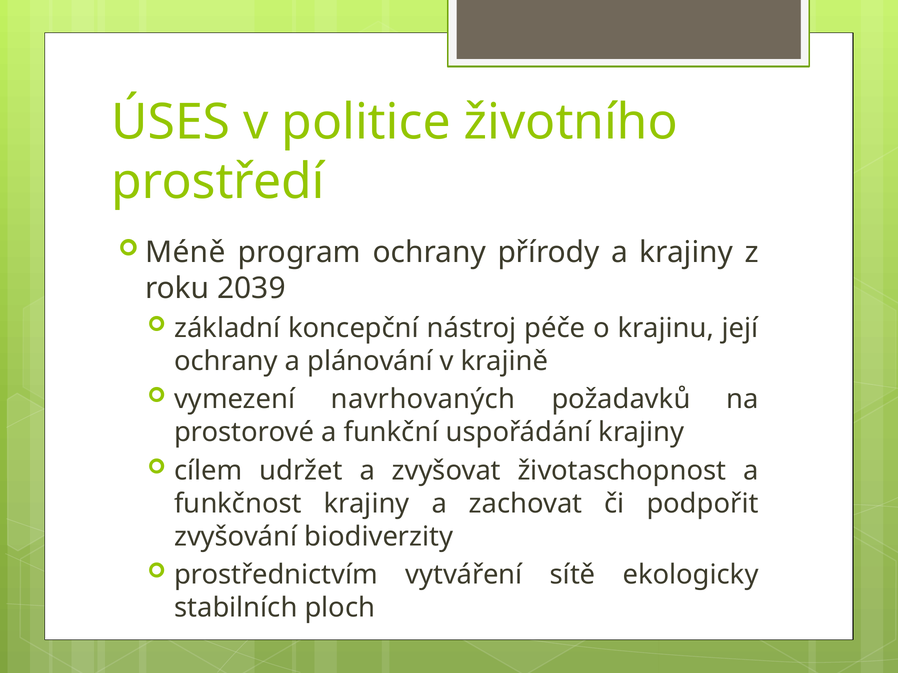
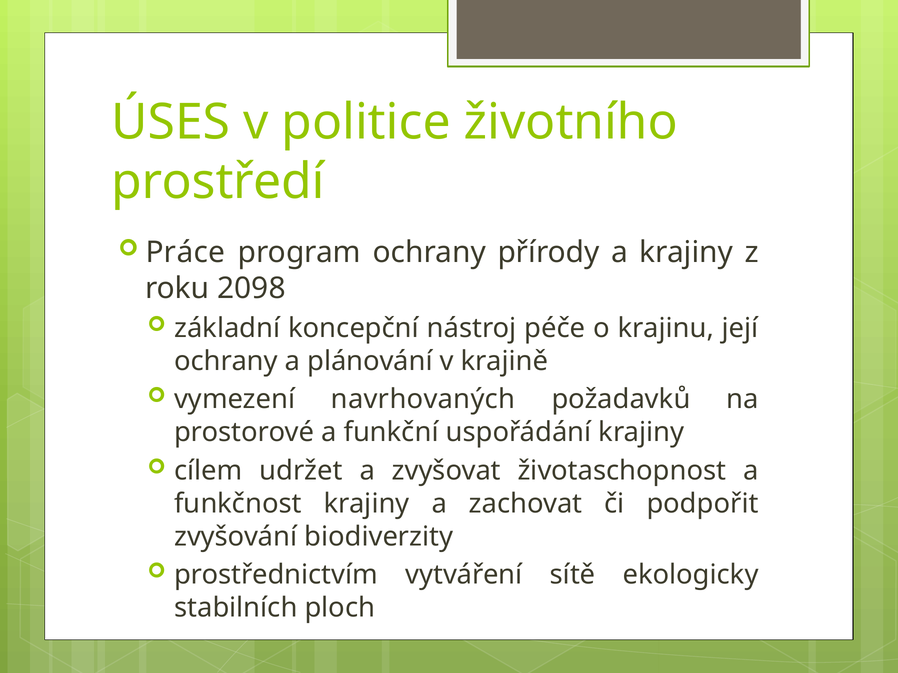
Méně: Méně -> Práce
2039: 2039 -> 2098
